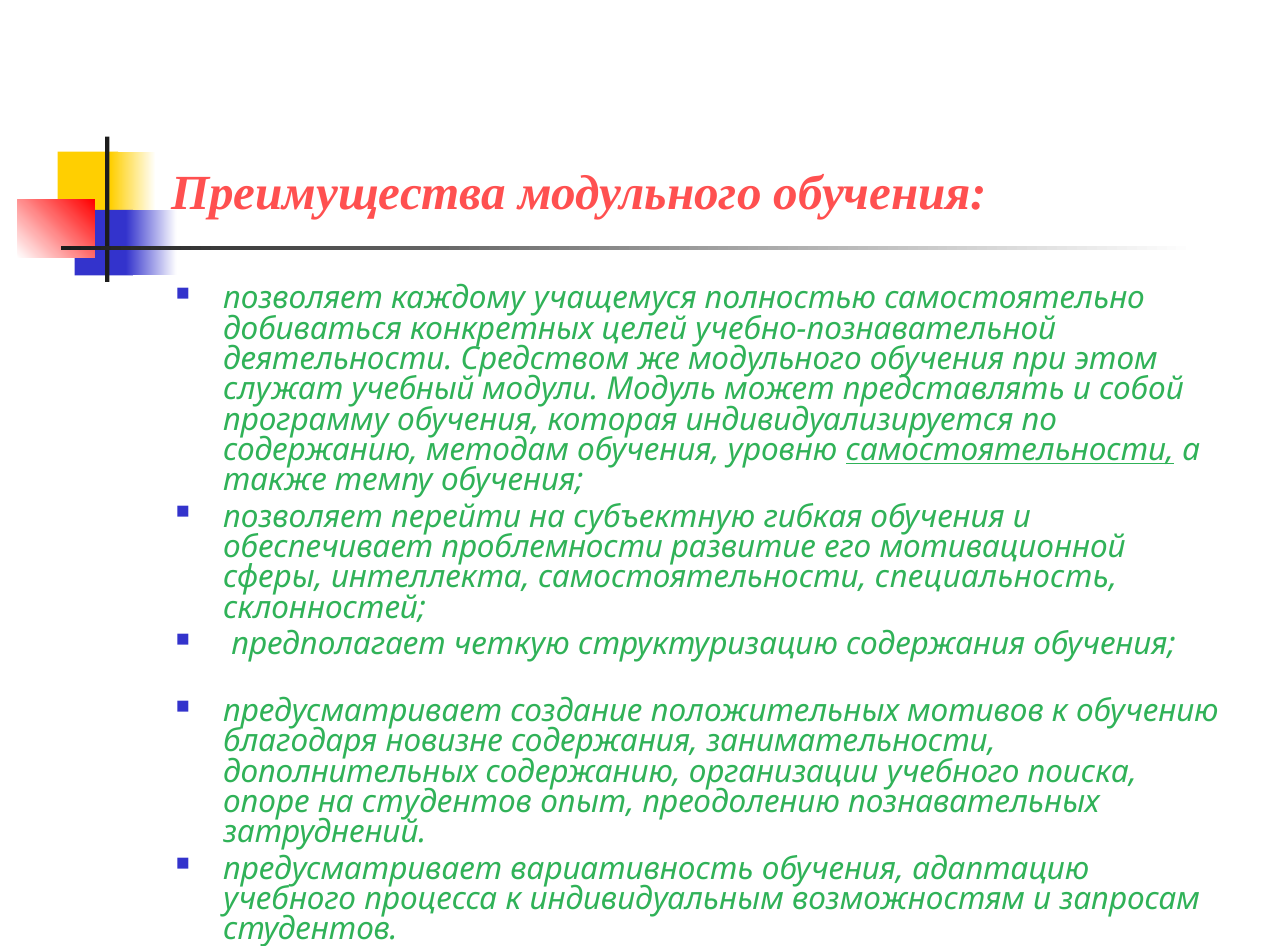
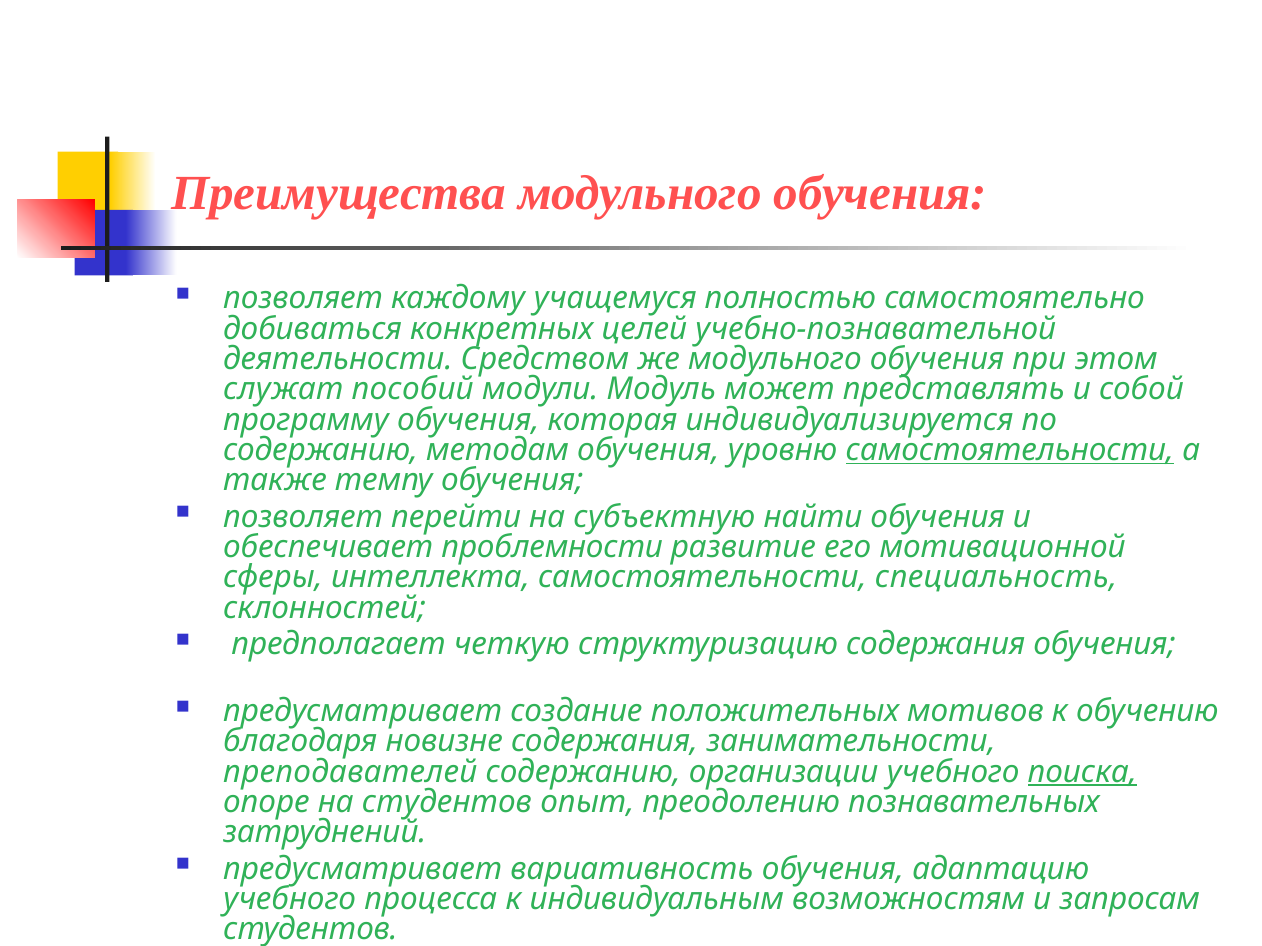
учебный: учебный -> пособий
гибкая: гибкая -> найти
дополнительных: дополнительных -> преподавателей
поиска underline: none -> present
